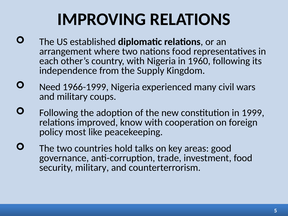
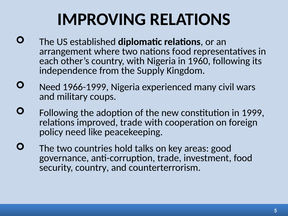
improved know: know -> trade
policy most: most -> need
security military: military -> country
